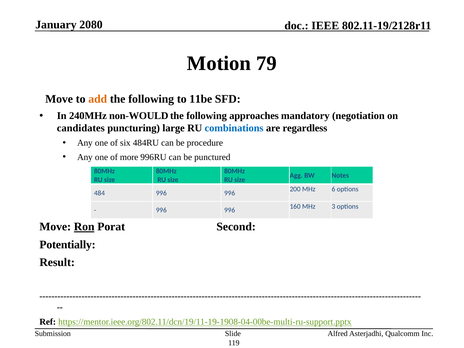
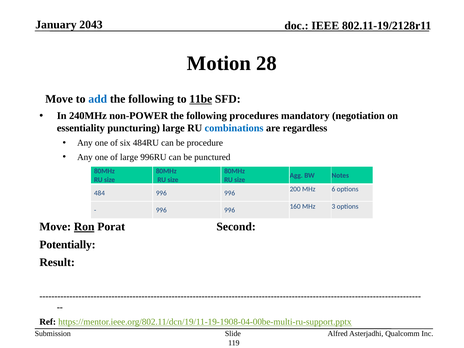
2080: 2080 -> 2043
79: 79 -> 28
add colour: orange -> blue
11be underline: none -> present
non-WOULD: non-WOULD -> non-POWER
approaches: approaches -> procedures
candidates: candidates -> essentiality
of more: more -> large
